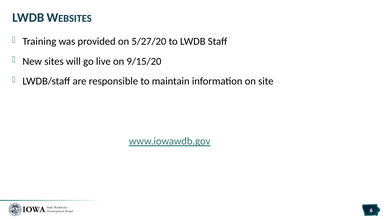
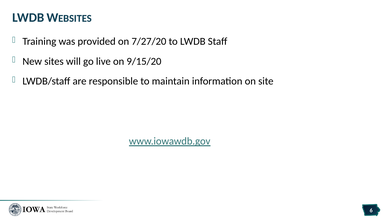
5/27/20: 5/27/20 -> 7/27/20
